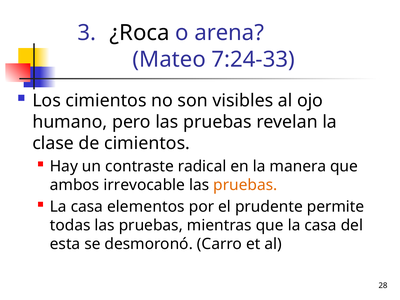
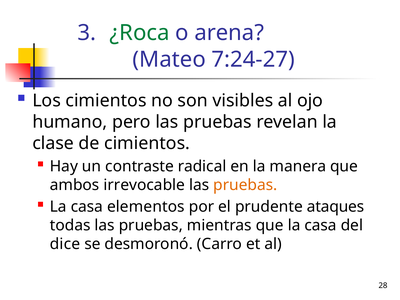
¿Roca colour: black -> green
7:24-33: 7:24-33 -> 7:24-27
permite: permite -> ataques
esta: esta -> dice
